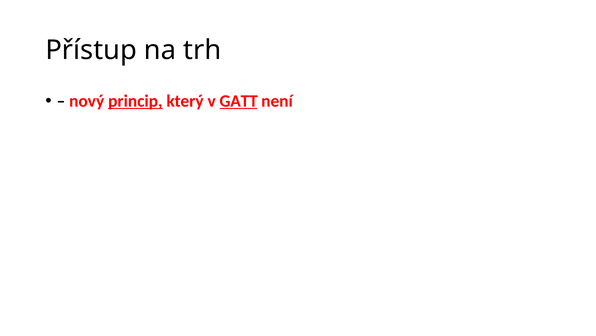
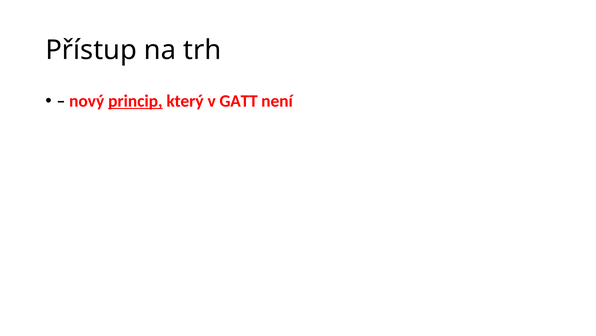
GATT underline: present -> none
